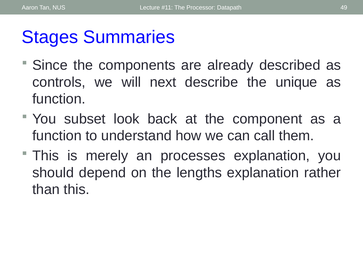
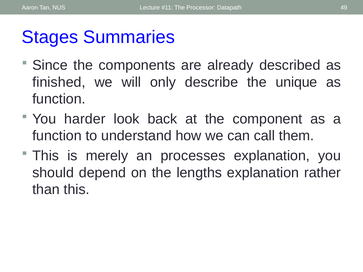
controls: controls -> finished
next: next -> only
subset: subset -> harder
